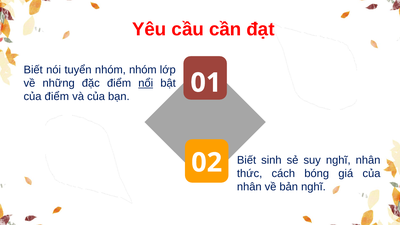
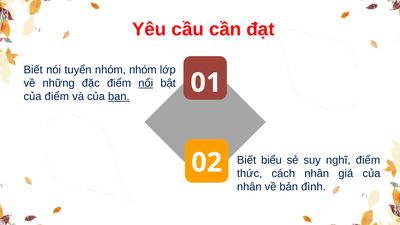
bạn underline: none -> present
sinh: sinh -> biểu
nghĩ nhân: nhân -> điểm
cách bóng: bóng -> nhân
bản nghĩ: nghĩ -> đình
